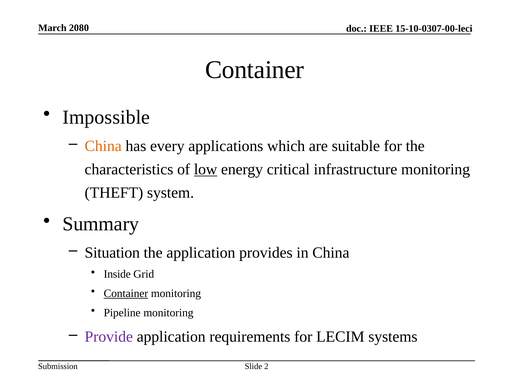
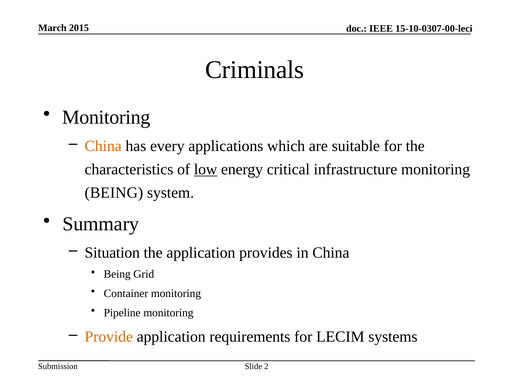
2080: 2080 -> 2015
Container at (255, 70): Container -> Criminals
Impossible at (106, 117): Impossible -> Monitoring
THEFT at (114, 192): THEFT -> BEING
Inside at (117, 274): Inside -> Being
Container at (126, 293) underline: present -> none
Provide colour: purple -> orange
